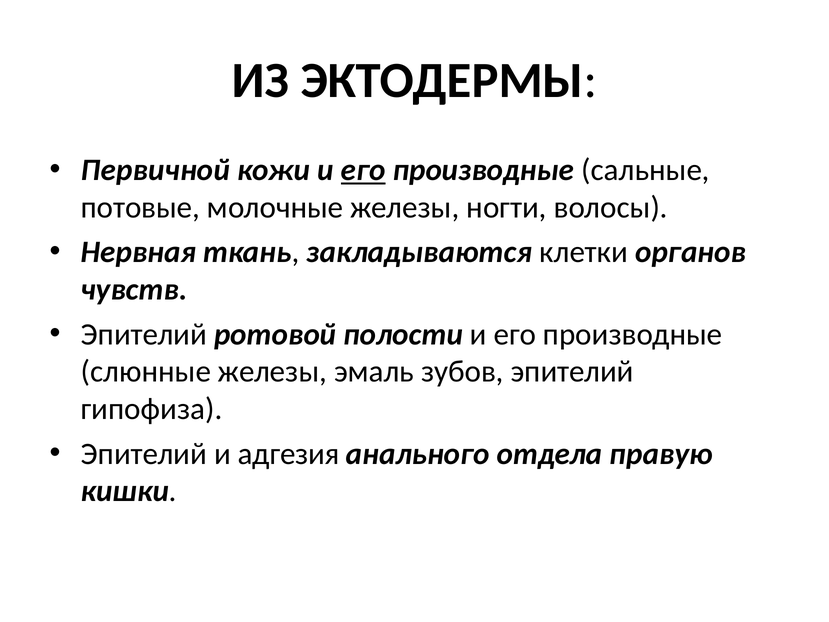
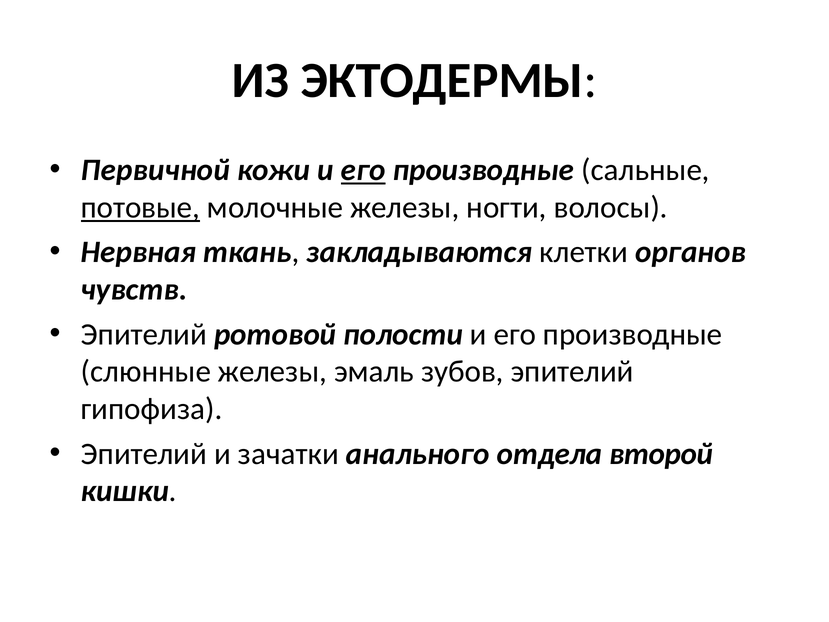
потовые underline: none -> present
адгезия: адгезия -> зачатки
правую: правую -> второй
